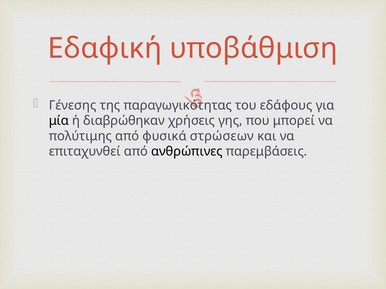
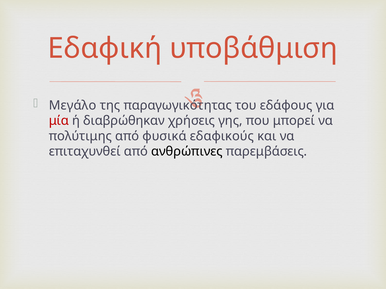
Γένεσης: Γένεσης -> Μεγάλο
μία colour: black -> red
στρώσεων: στρώσεων -> εδαφικούς
